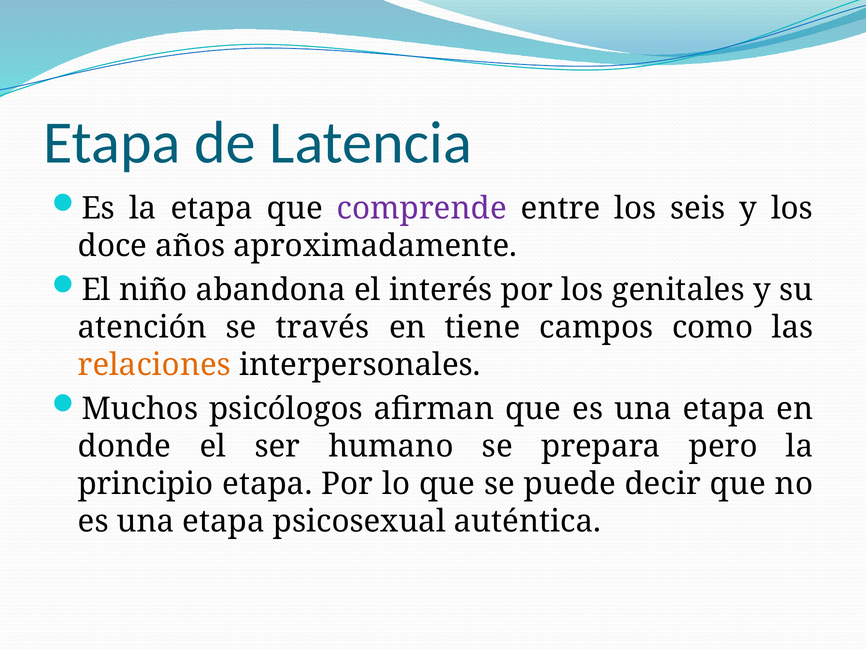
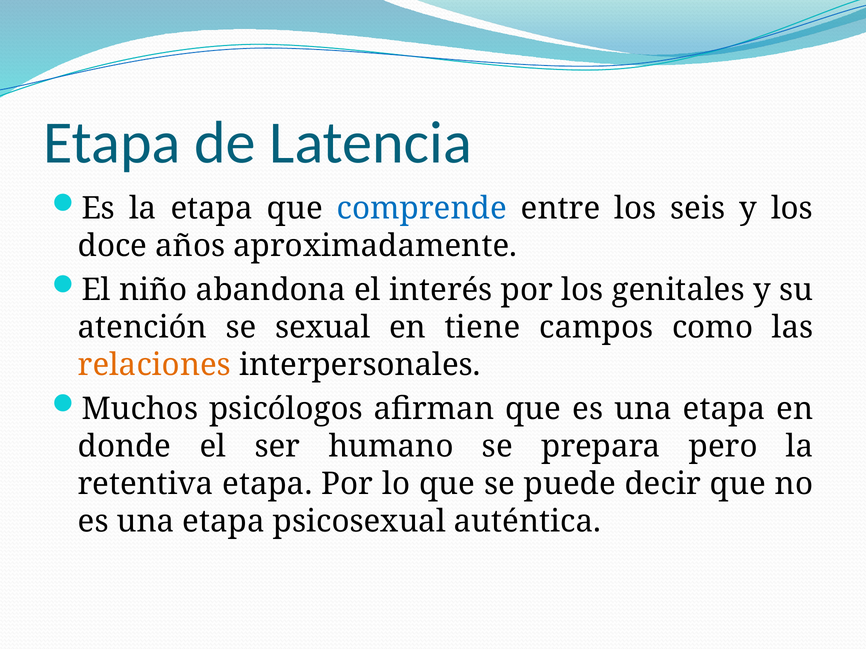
comprende colour: purple -> blue
través: través -> sexual
principio: principio -> retentiva
